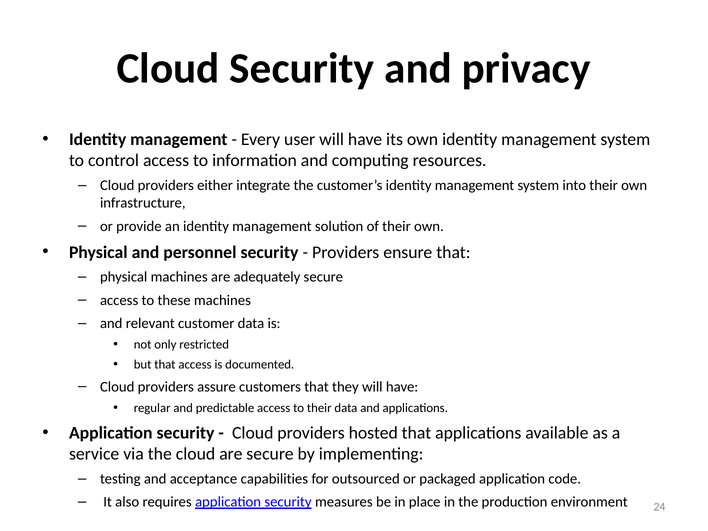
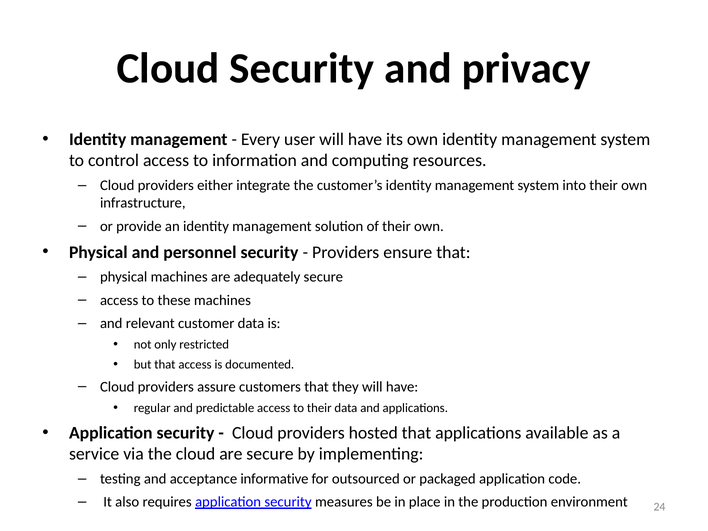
capabilities: capabilities -> informative
